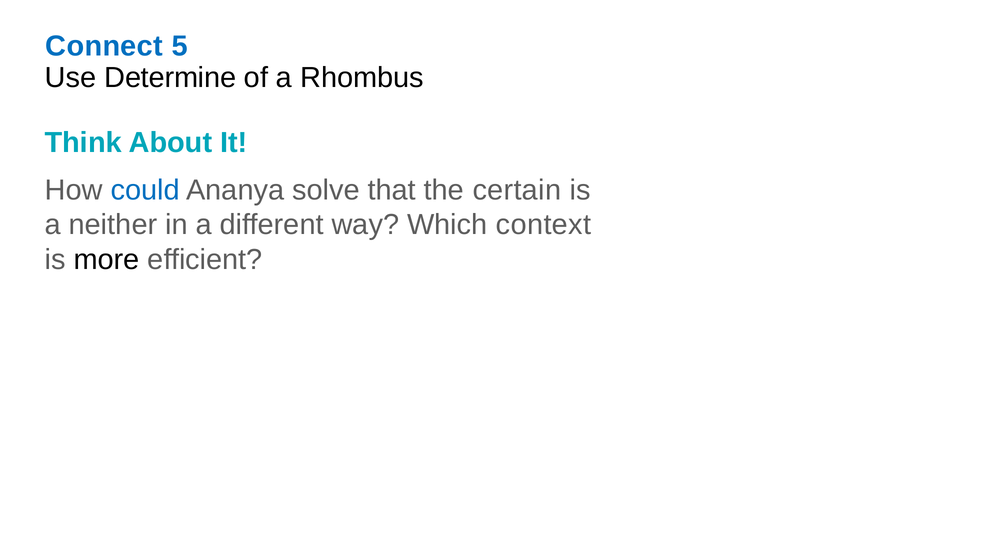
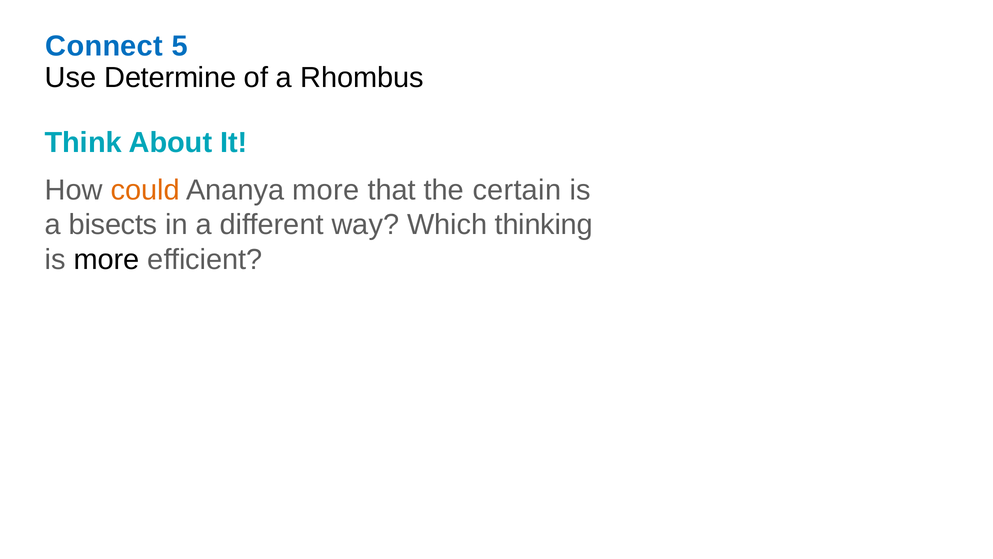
could colour: blue -> orange
Ananya solve: solve -> more
neither: neither -> bisects
context: context -> thinking
